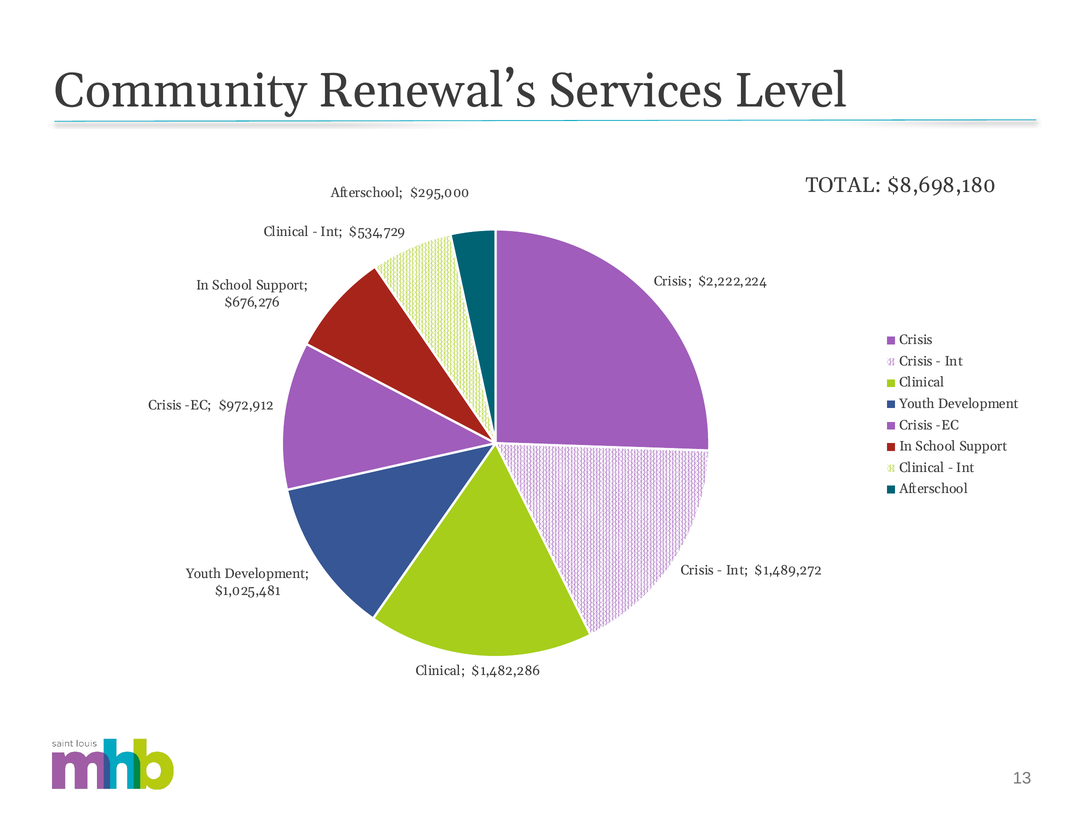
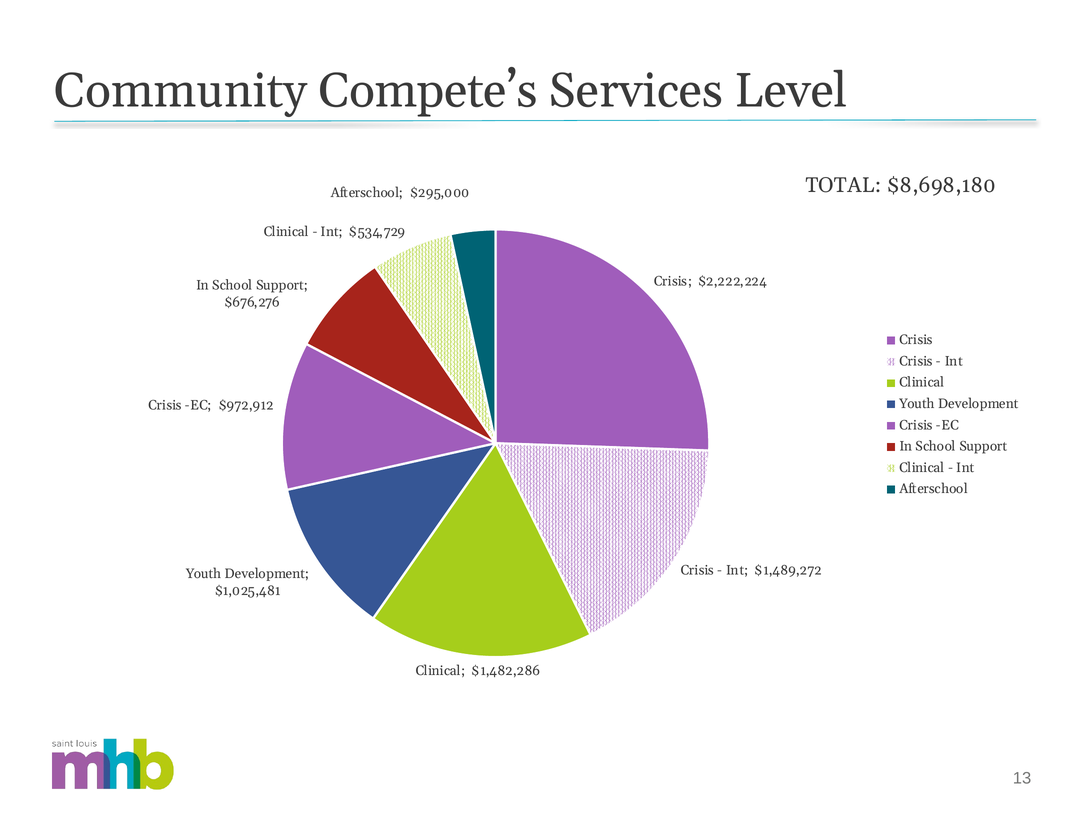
Renewal’s: Renewal’s -> Compete’s
